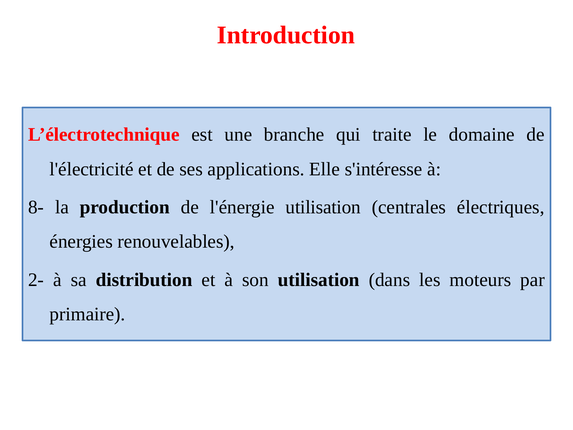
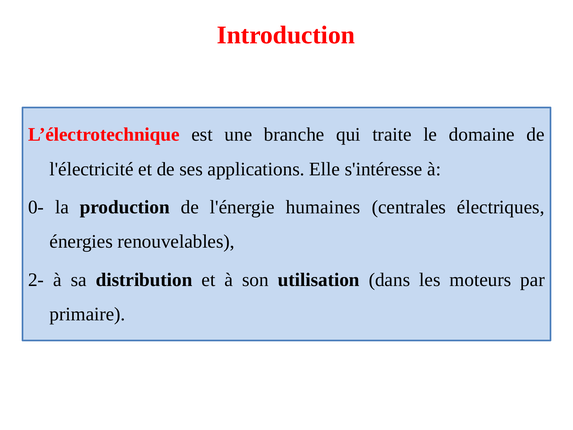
8-: 8- -> 0-
l'énergie utilisation: utilisation -> humaines
